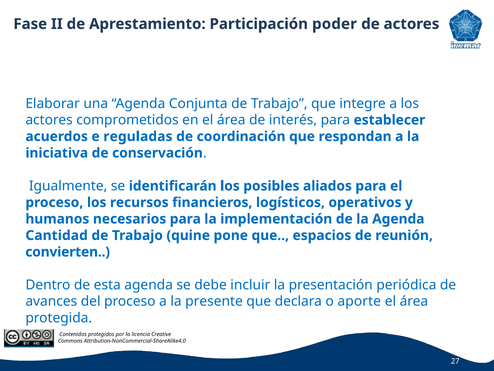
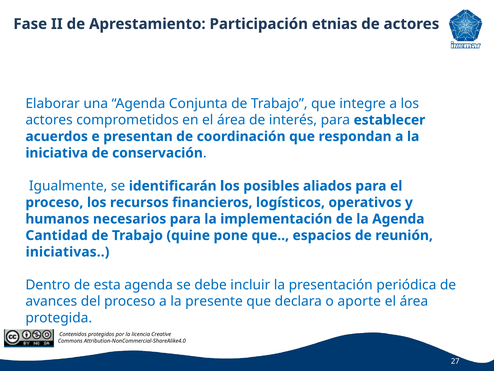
poder: poder -> etnias
reguladas: reguladas -> presentan
convierten: convierten -> iniciativas
